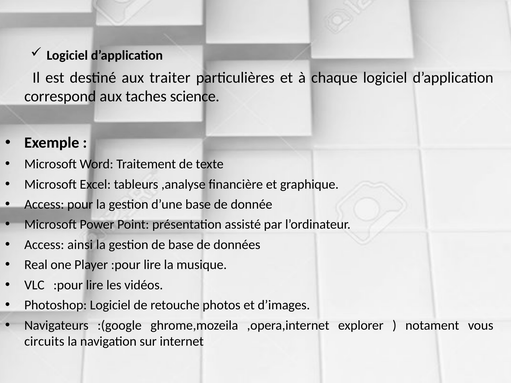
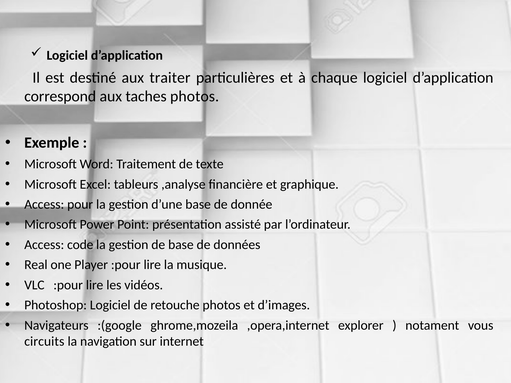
taches science: science -> photos
ainsi: ainsi -> code
